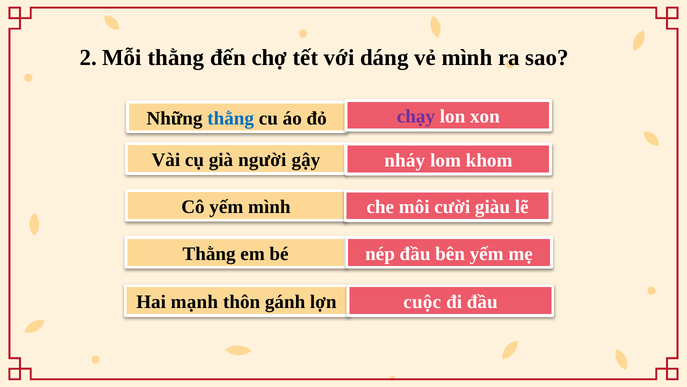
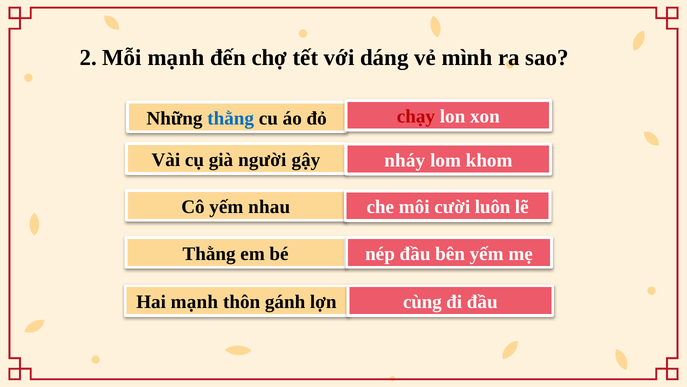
Mỗi thằng: thằng -> mạnh
chạy colour: purple -> red
yếm mình: mình -> nhau
giàu: giàu -> luôn
cuộc: cuộc -> cùng
